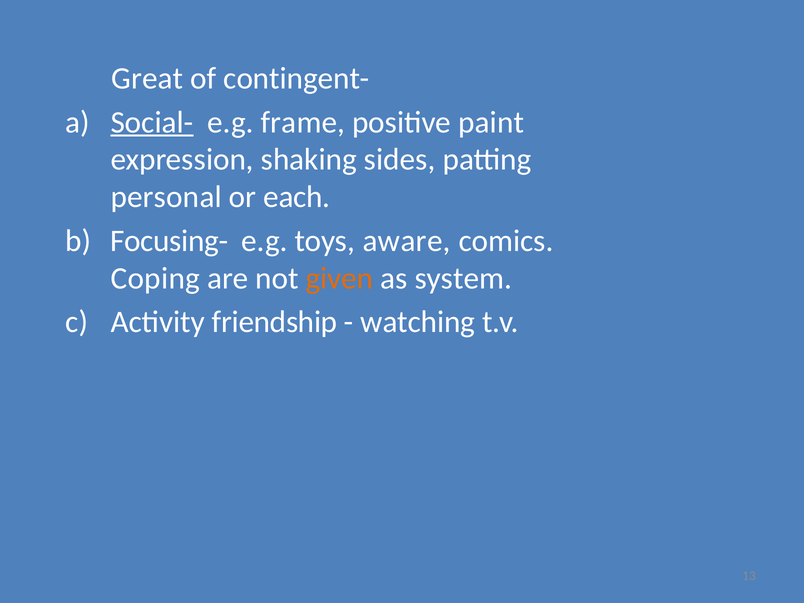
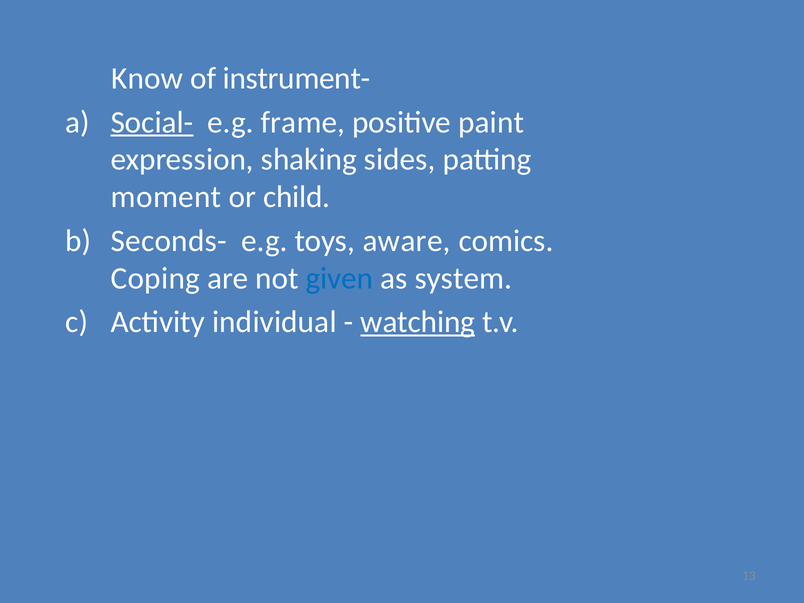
Great: Great -> Know
contingent-: contingent- -> instrument-
personal: personal -> moment
each: each -> child
Focusing-: Focusing- -> Seconds-
given colour: orange -> blue
friendship: friendship -> individual
watching underline: none -> present
